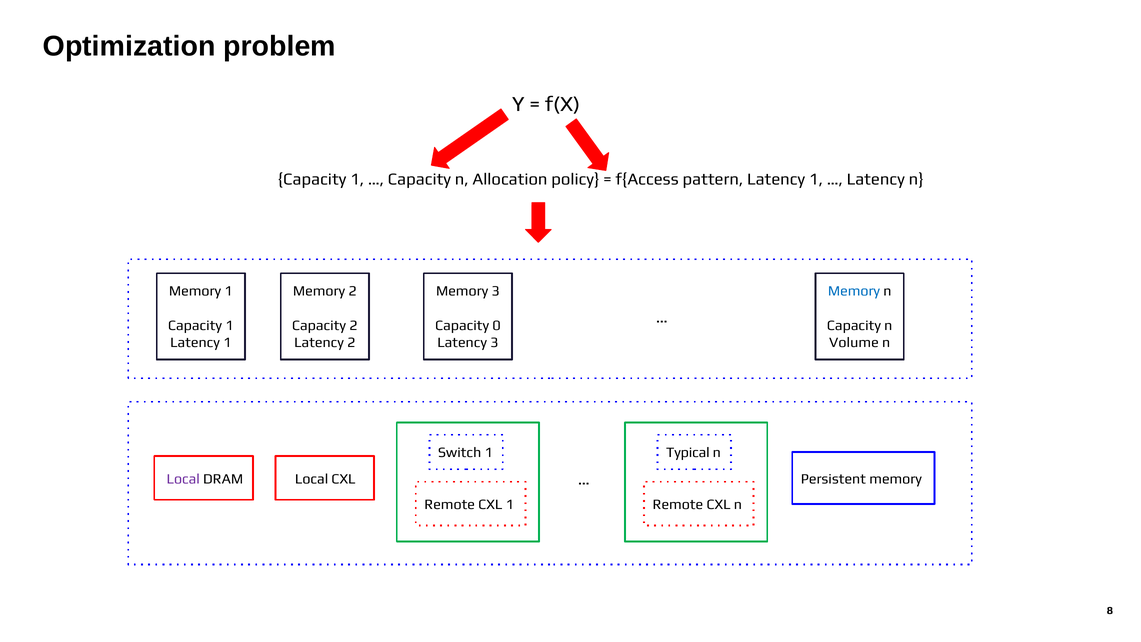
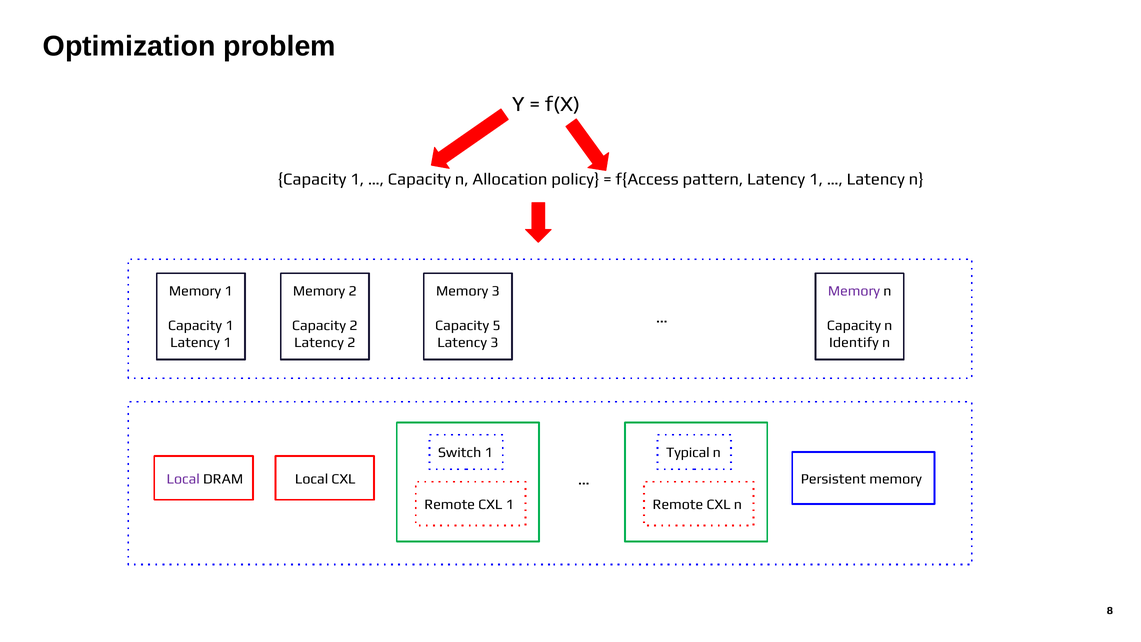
Memory at (854, 291) colour: blue -> purple
0: 0 -> 5
Volume: Volume -> Identify
